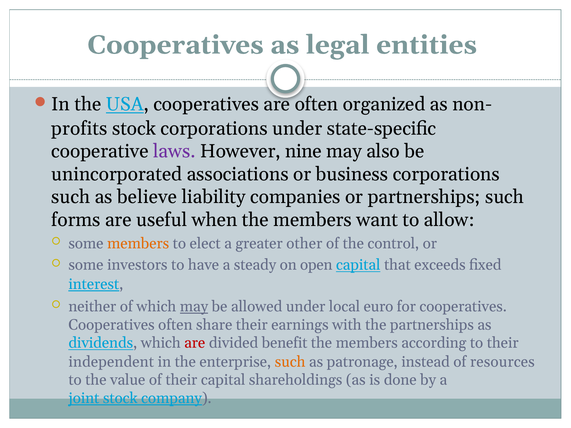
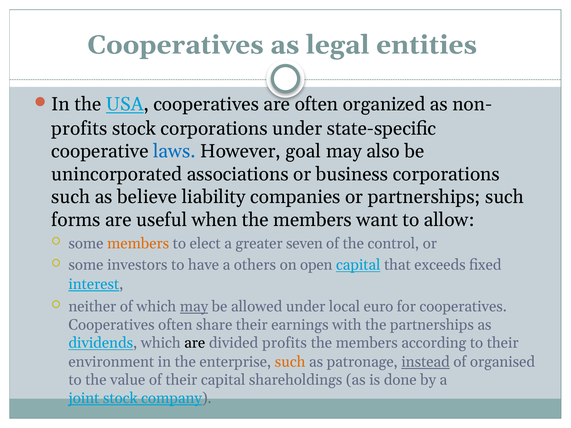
laws colour: purple -> blue
nine: nine -> goal
other: other -> seven
steady: steady -> others
are at (195, 343) colour: red -> black
divided benefit: benefit -> profits
independent: independent -> environment
instead underline: none -> present
resources: resources -> organised
